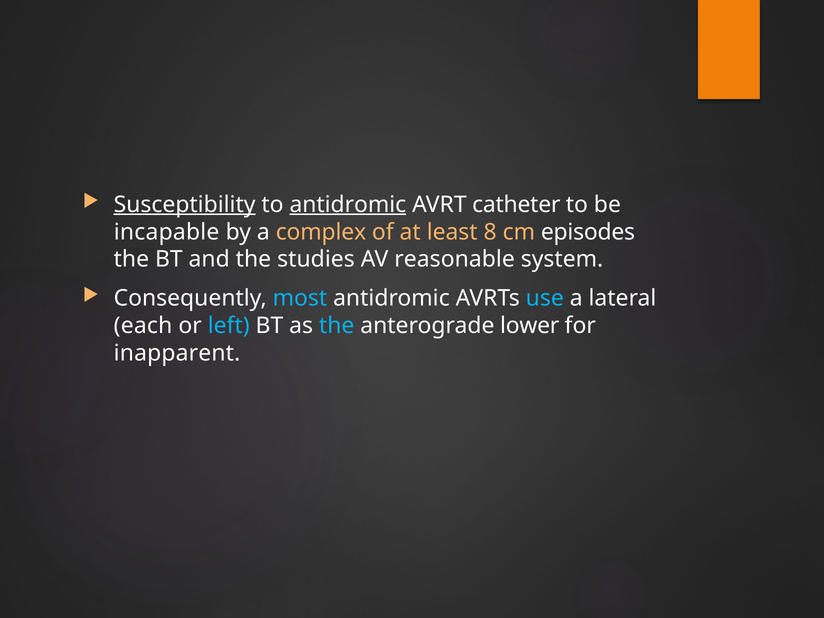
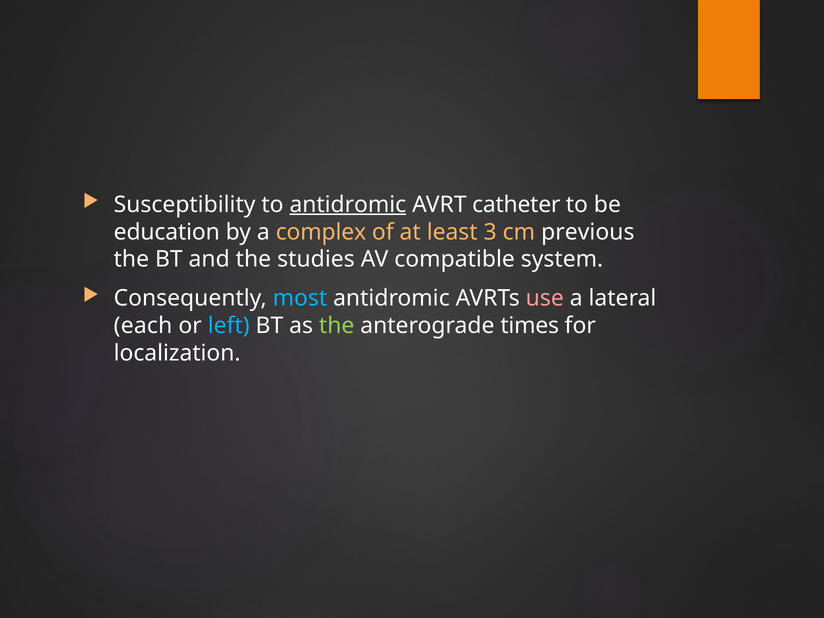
Susceptibility underline: present -> none
incapable: incapable -> education
8: 8 -> 3
episodes: episodes -> previous
reasonable: reasonable -> compatible
use colour: light blue -> pink
the at (337, 326) colour: light blue -> light green
lower: lower -> times
inapparent: inapparent -> localization
